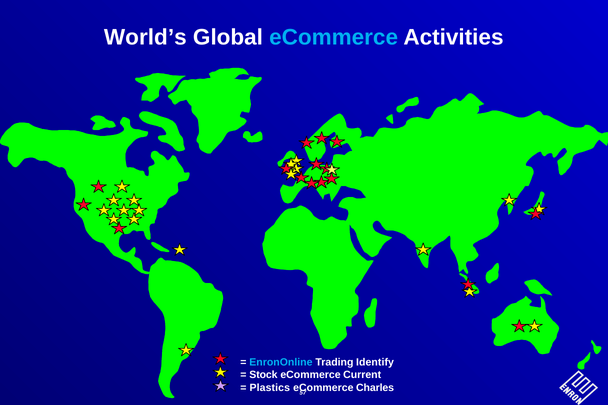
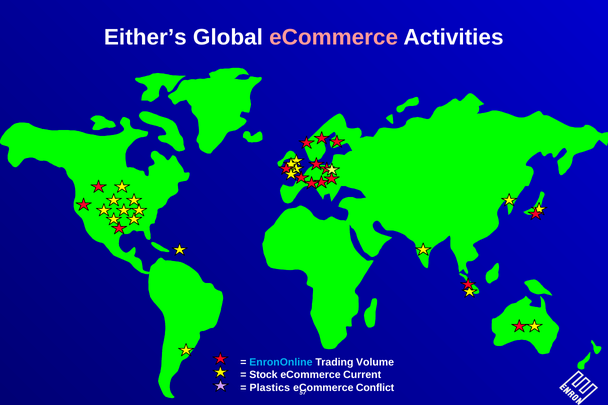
World’s: World’s -> Either’s
eCommerce at (334, 37) colour: light blue -> pink
Identify: Identify -> Volume
Charles: Charles -> Conflict
